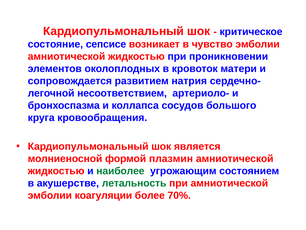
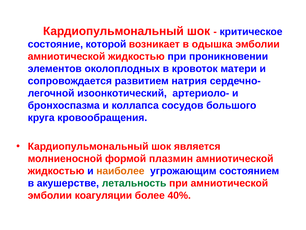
сепсисе: сепсисе -> которой
чувство: чувство -> одышка
несоответствием: несоответствием -> изоонкотический
наиболее colour: green -> orange
70%: 70% -> 40%
